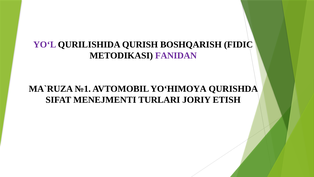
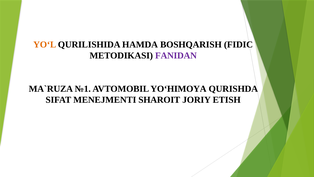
YO‘L colour: purple -> orange
QURISH: QURISH -> HAMDA
TURLARI: TURLARI -> SHAROIT
